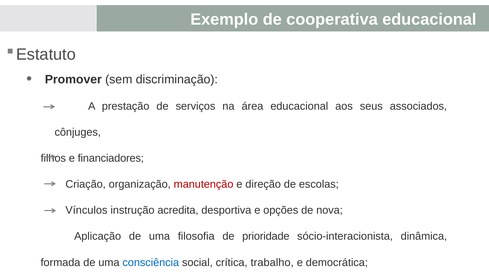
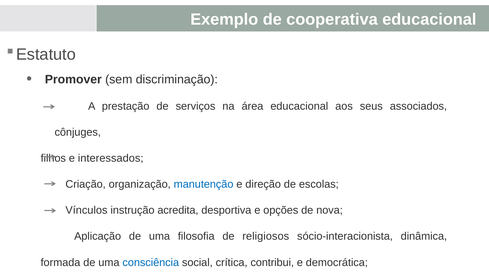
financiadores: financiadores -> interessados
manutenção colour: red -> blue
prioridade: prioridade -> religiosos
trabalho: trabalho -> contribui
